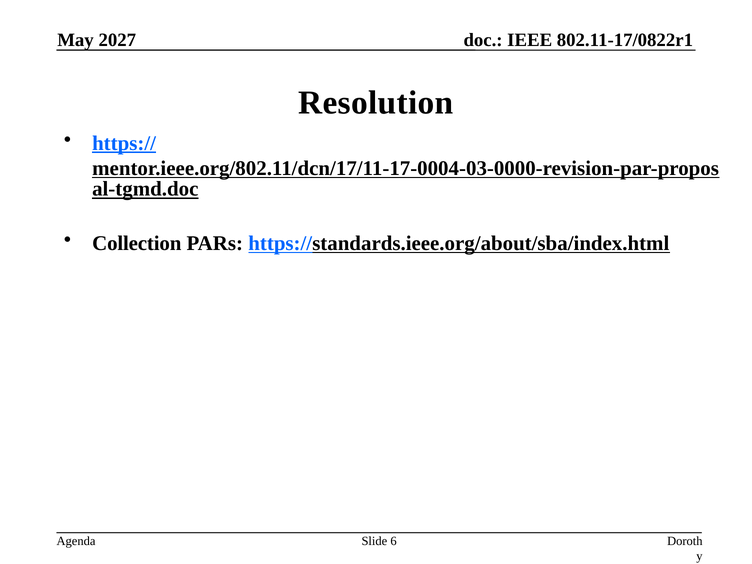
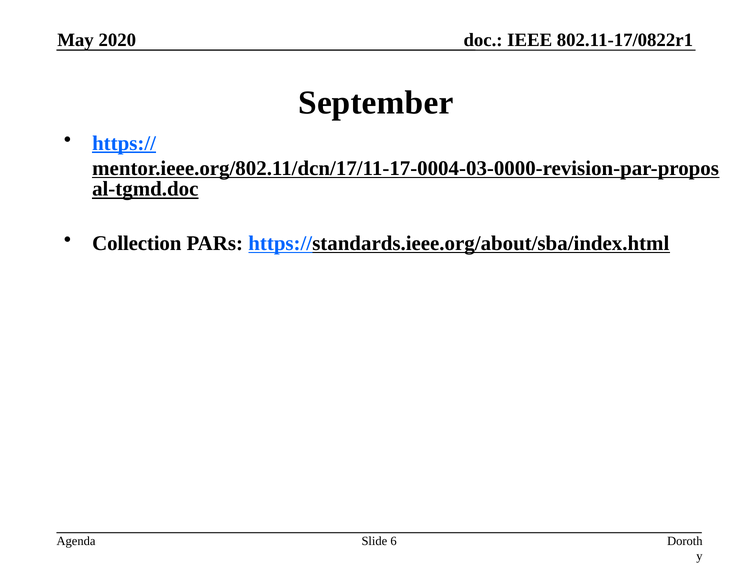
2027: 2027 -> 2020
Resolution: Resolution -> September
